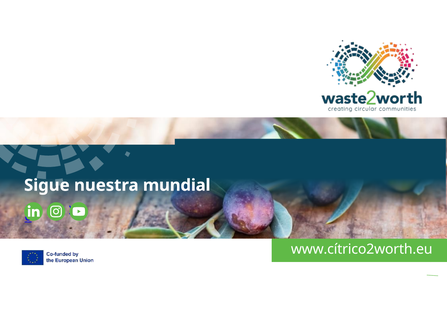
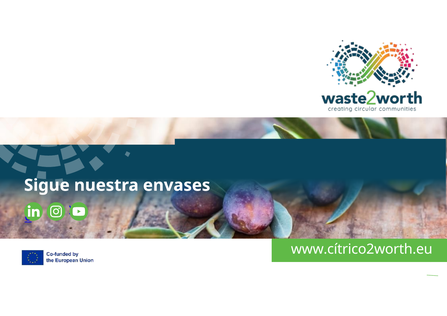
mundial: mundial -> envases
